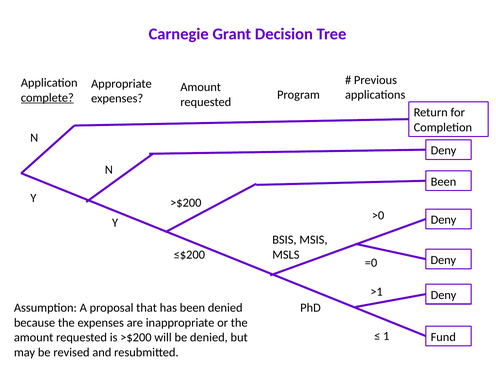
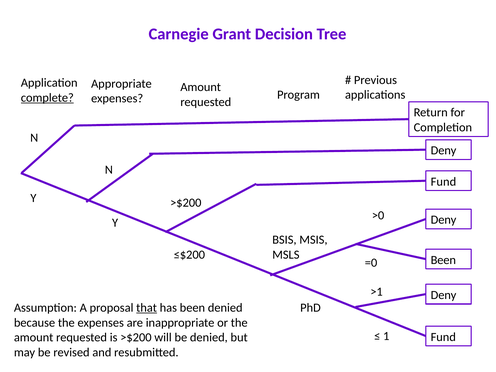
Been at (443, 182): Been -> Fund
Deny at (443, 260): Deny -> Been
that underline: none -> present
